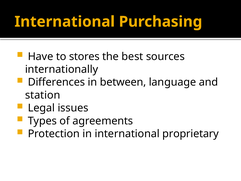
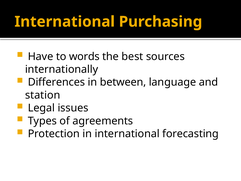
stores: stores -> words
proprietary: proprietary -> forecasting
